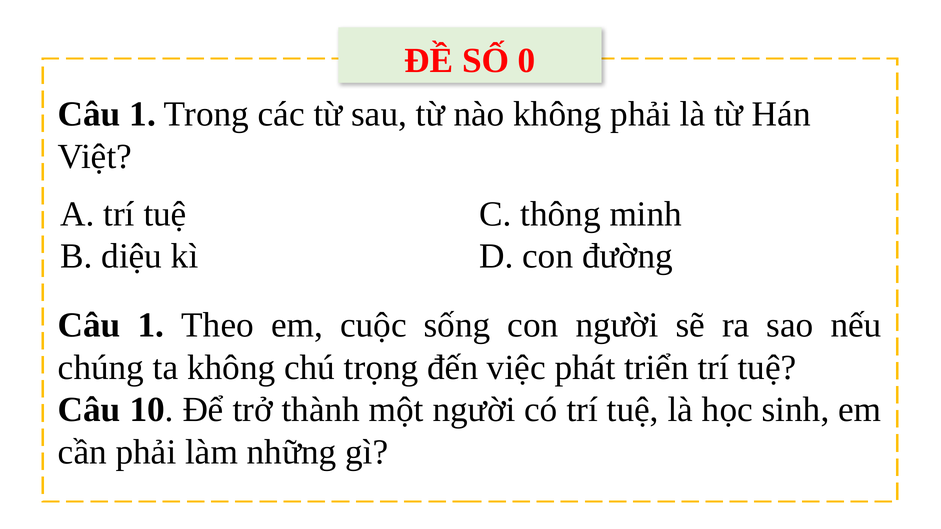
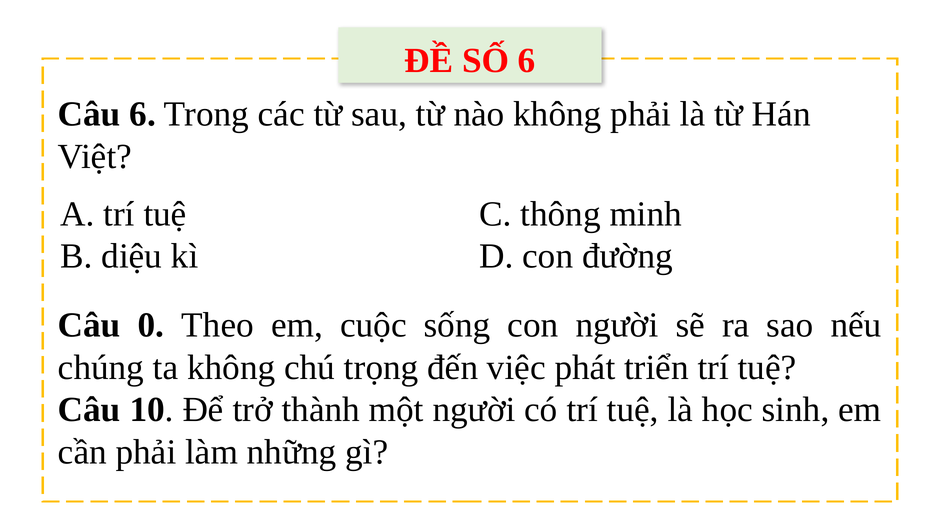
SỐ 0: 0 -> 6
1 at (143, 114): 1 -> 6
1 at (151, 325): 1 -> 0
